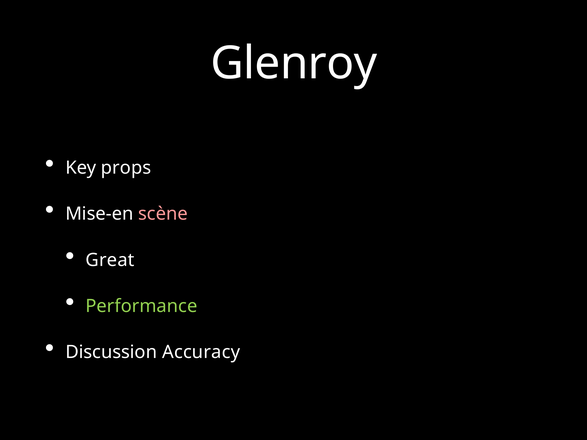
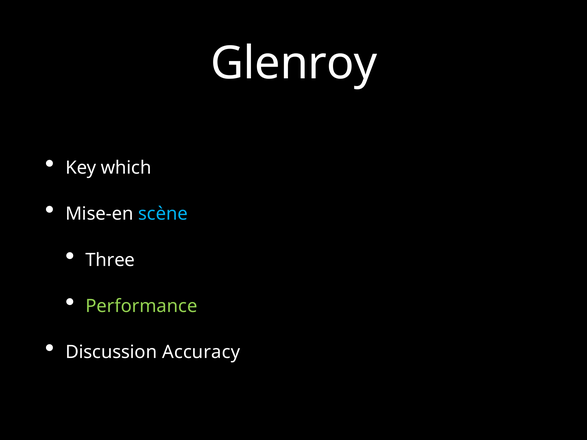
props: props -> which
scène colour: pink -> light blue
Great: Great -> Three
